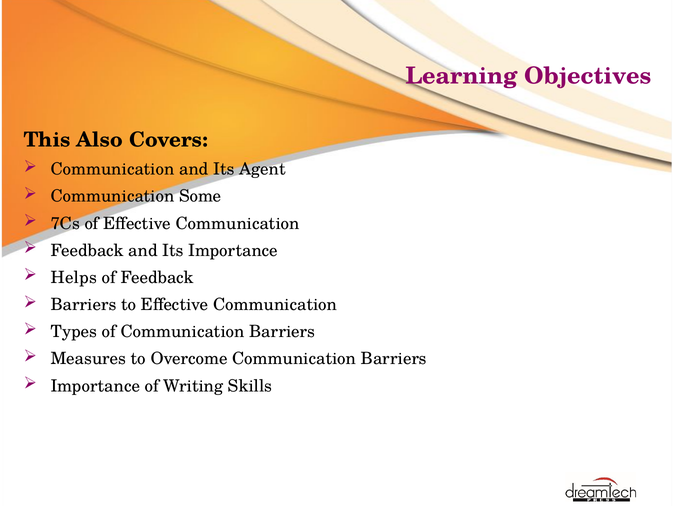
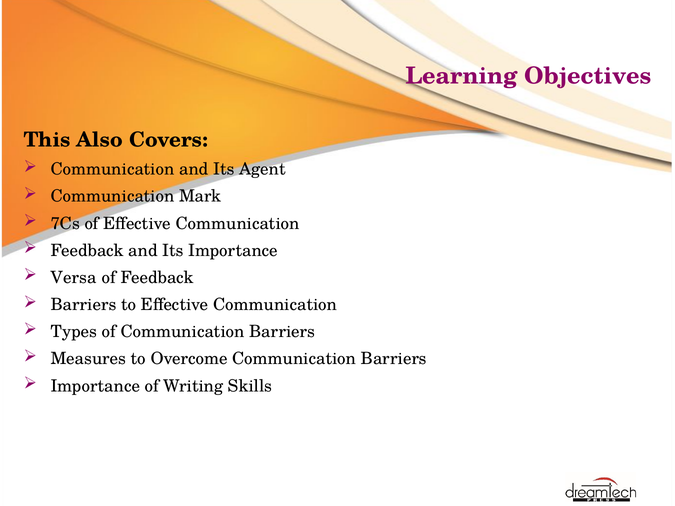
Some: Some -> Mark
Helps: Helps -> Versa
